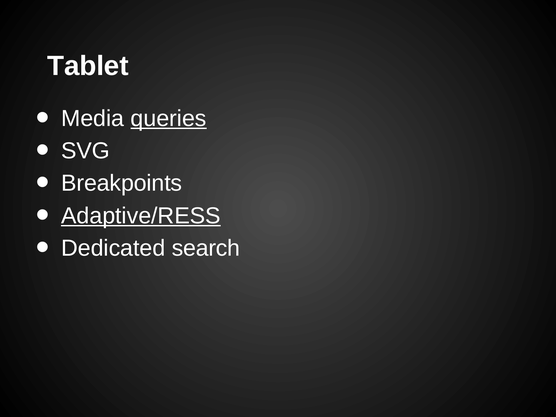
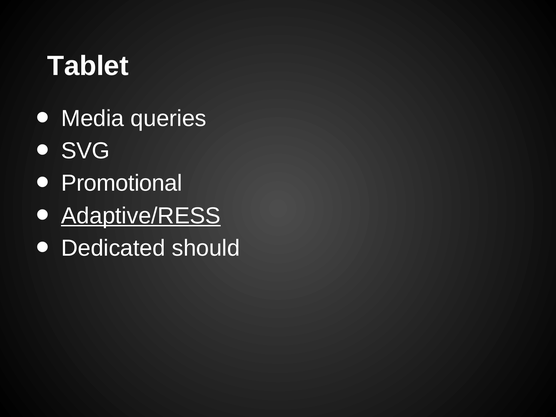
queries underline: present -> none
Breakpoints: Breakpoints -> Promotional
search: search -> should
